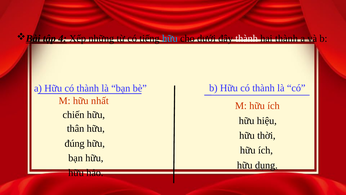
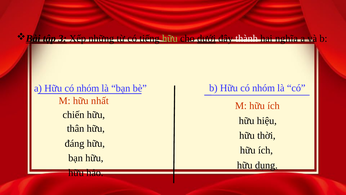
4: 4 -> 3
hữu at (170, 38) colour: light blue -> light green
dưới underline: none -> present
hai thành: thành -> nghĩa
a Hữu có thành: thành -> nhóm
b Hữu có thành: thành -> nhóm
đúng: đúng -> đáng
